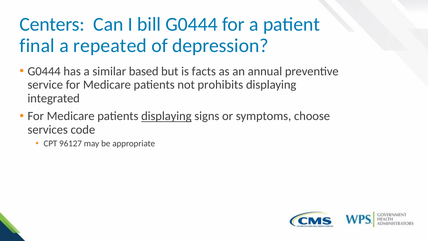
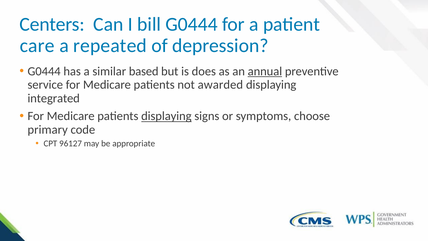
final: final -> care
facts: facts -> does
annual underline: none -> present
prohibits: prohibits -> awarded
services: services -> primary
